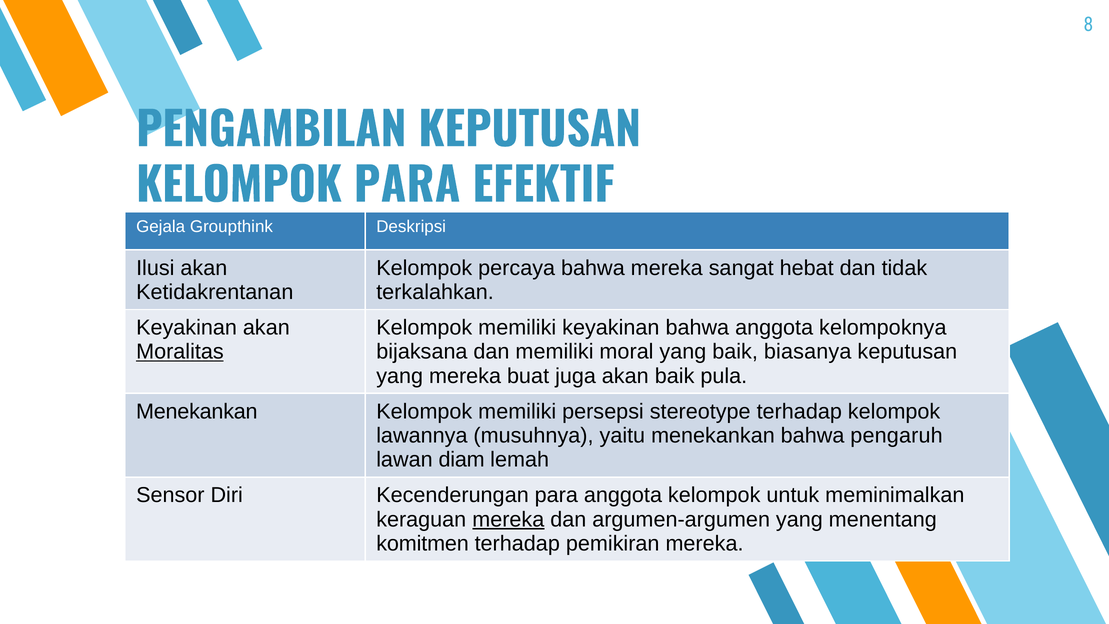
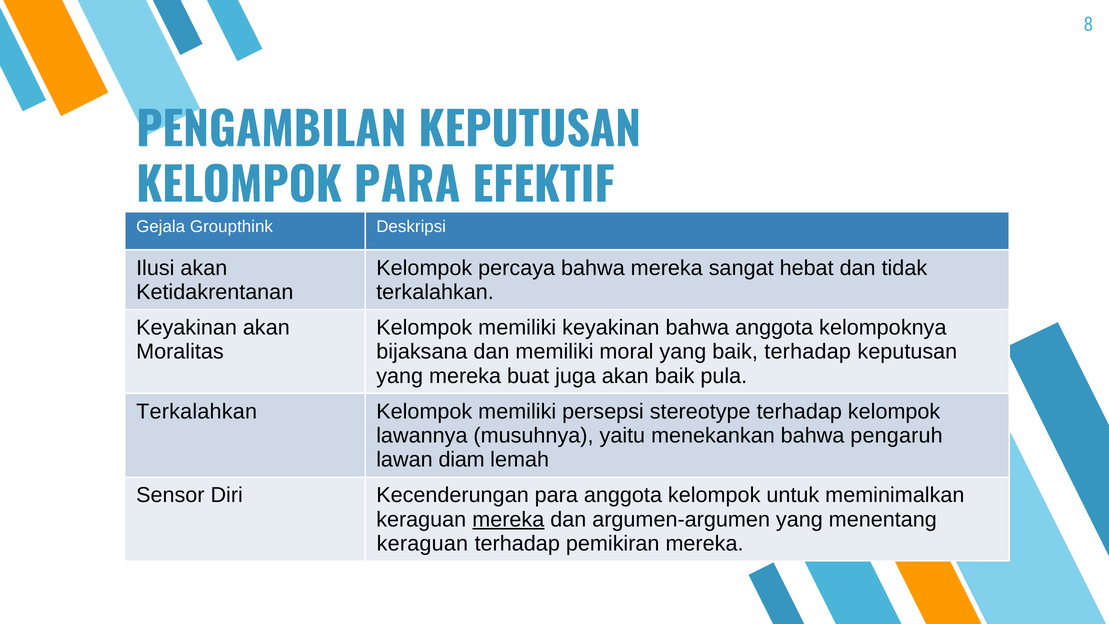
Moralitas underline: present -> none
baik biasanya: biasanya -> terhadap
Menekankan at (197, 411): Menekankan -> Terkalahkan
komitmen at (423, 544): komitmen -> keraguan
